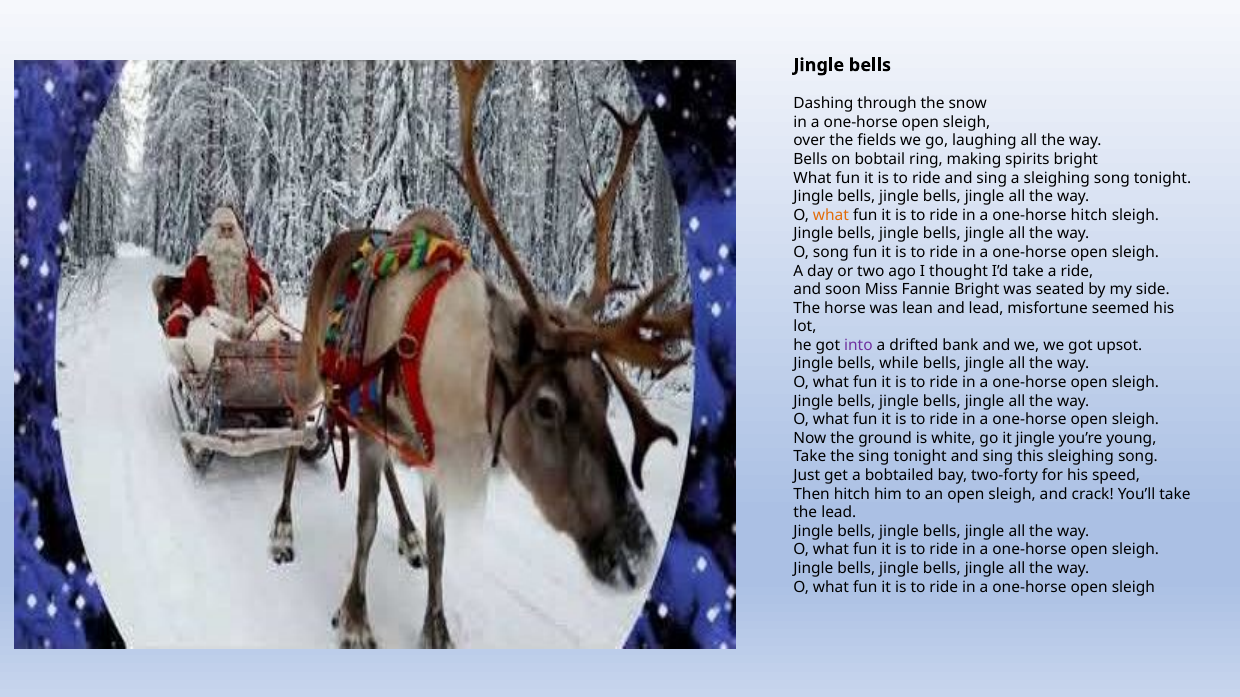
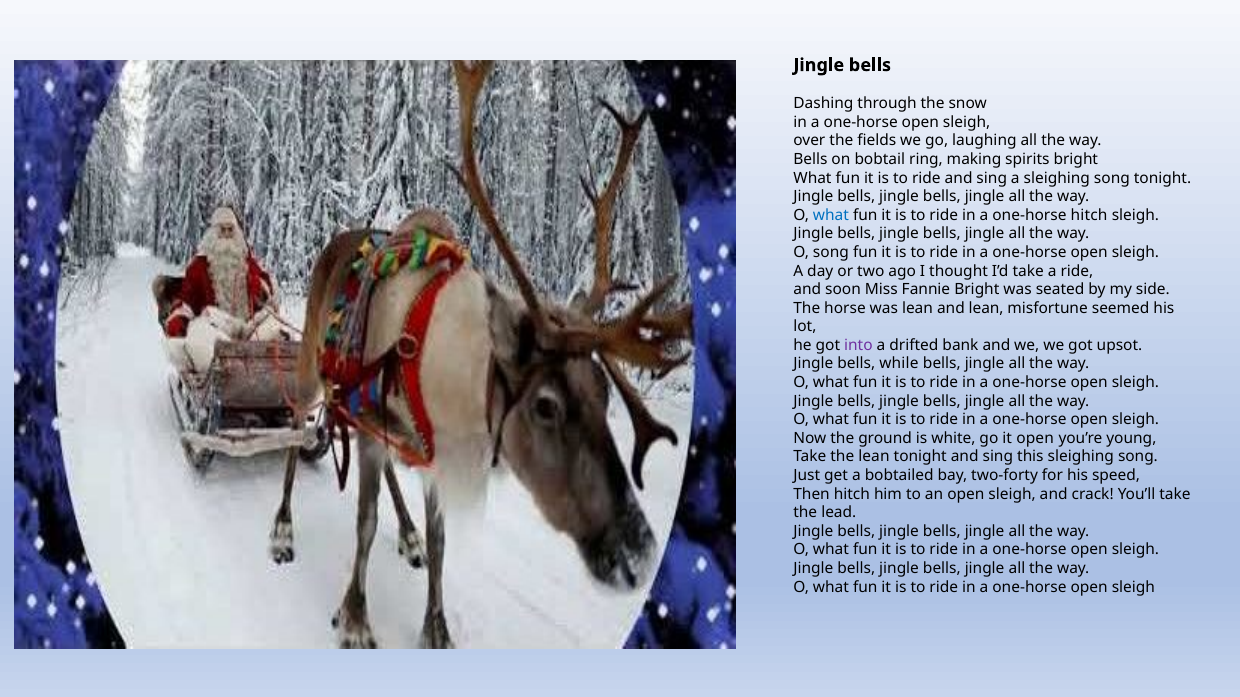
what at (831, 215) colour: orange -> blue
and lead: lead -> lean
it jingle: jingle -> open
the sing: sing -> lean
